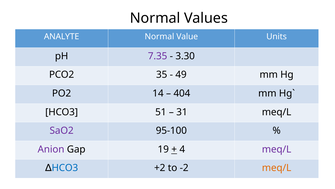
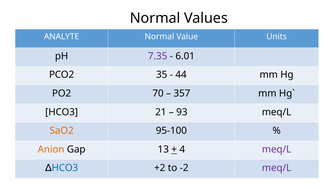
3.30: 3.30 -> 6.01
49: 49 -> 44
14: 14 -> 70
404: 404 -> 357
51: 51 -> 21
31: 31 -> 93
SaO2 colour: purple -> orange
Anion colour: purple -> orange
19: 19 -> 13
meq/L at (277, 167) colour: orange -> purple
